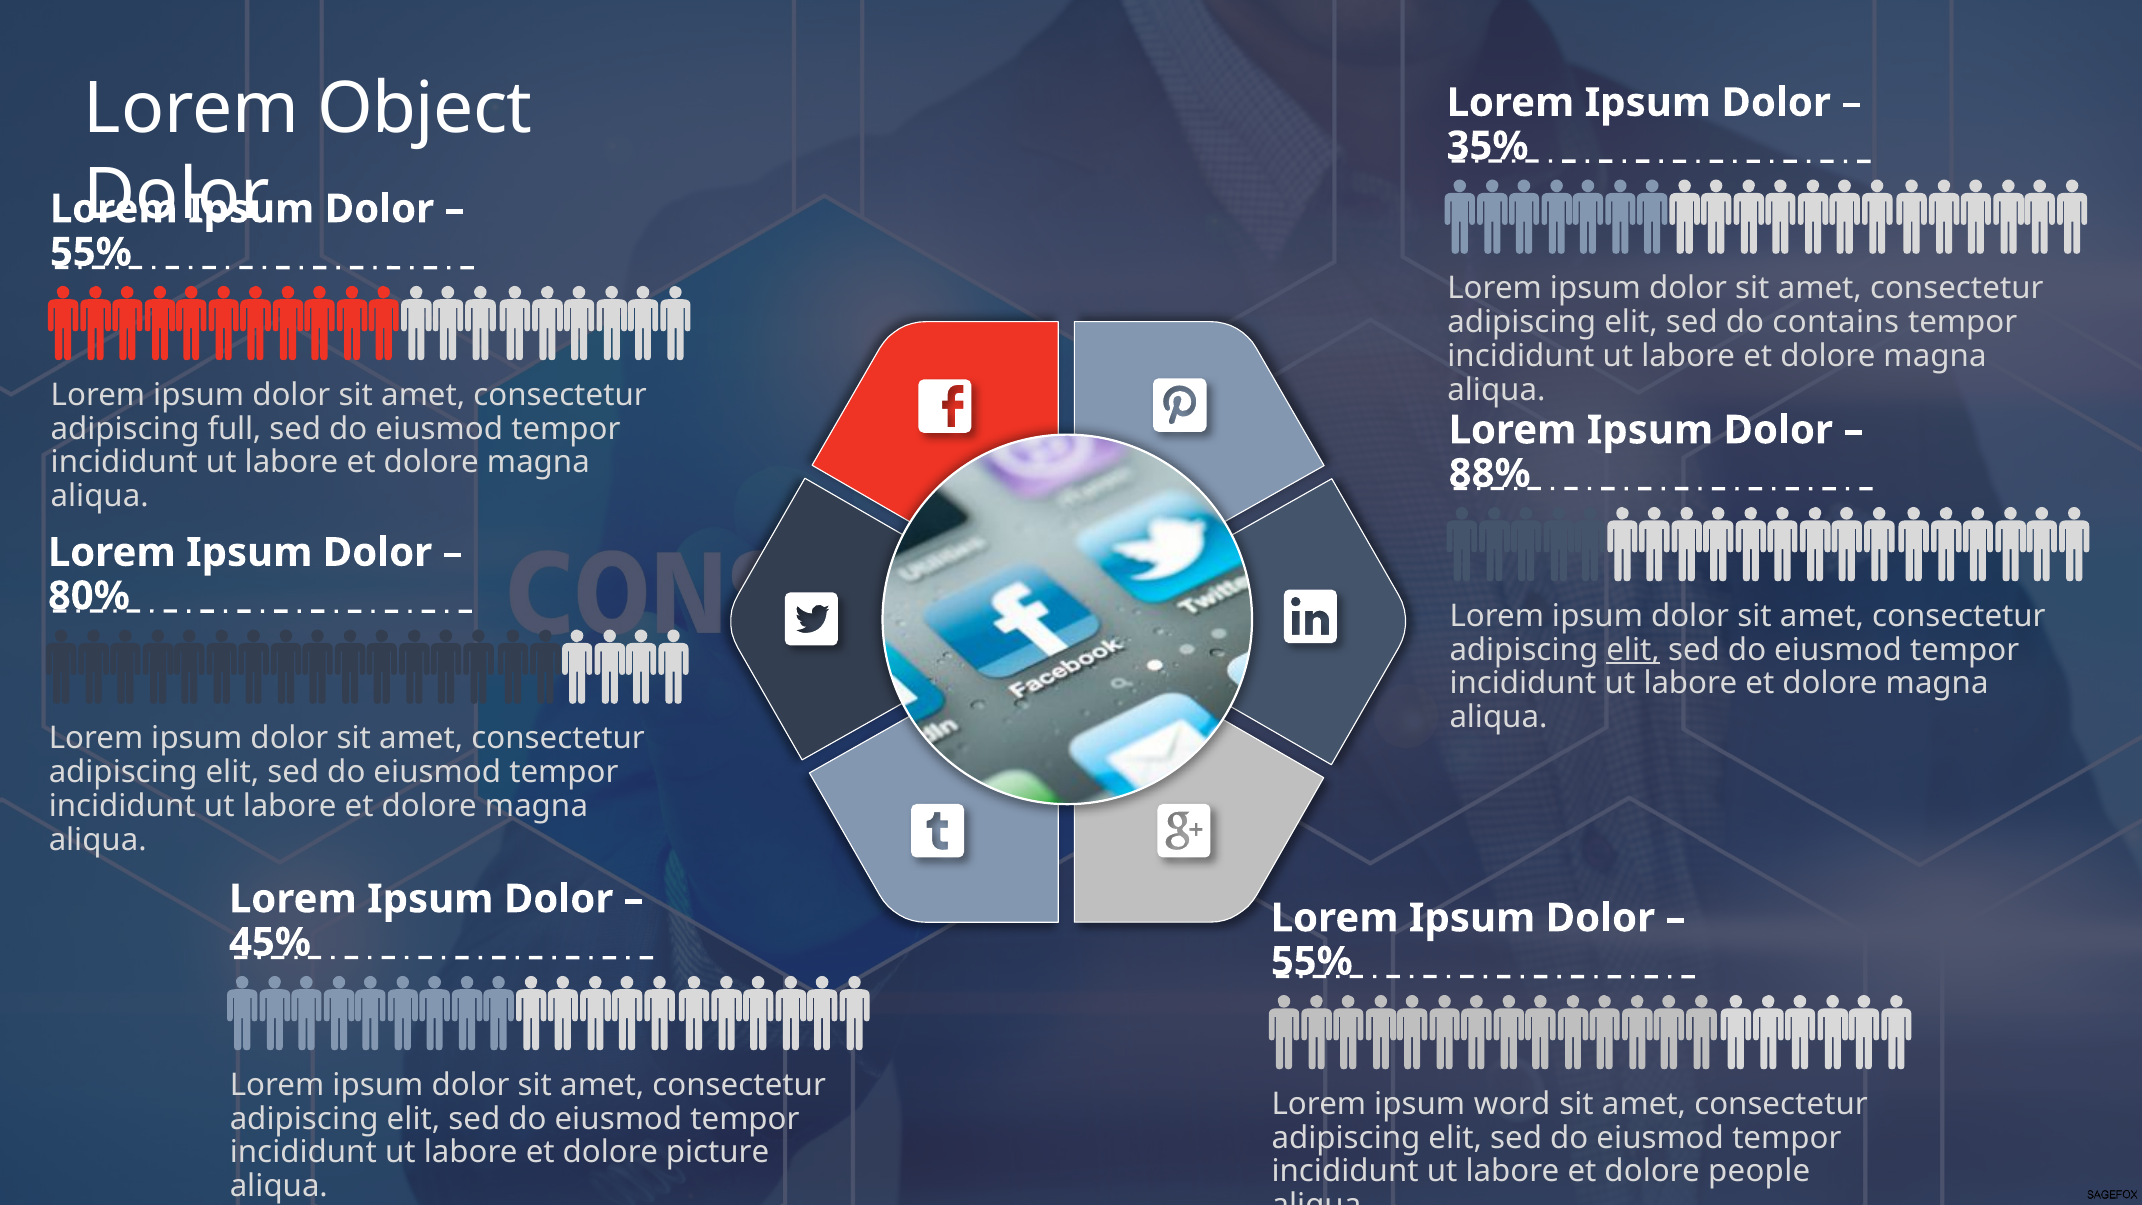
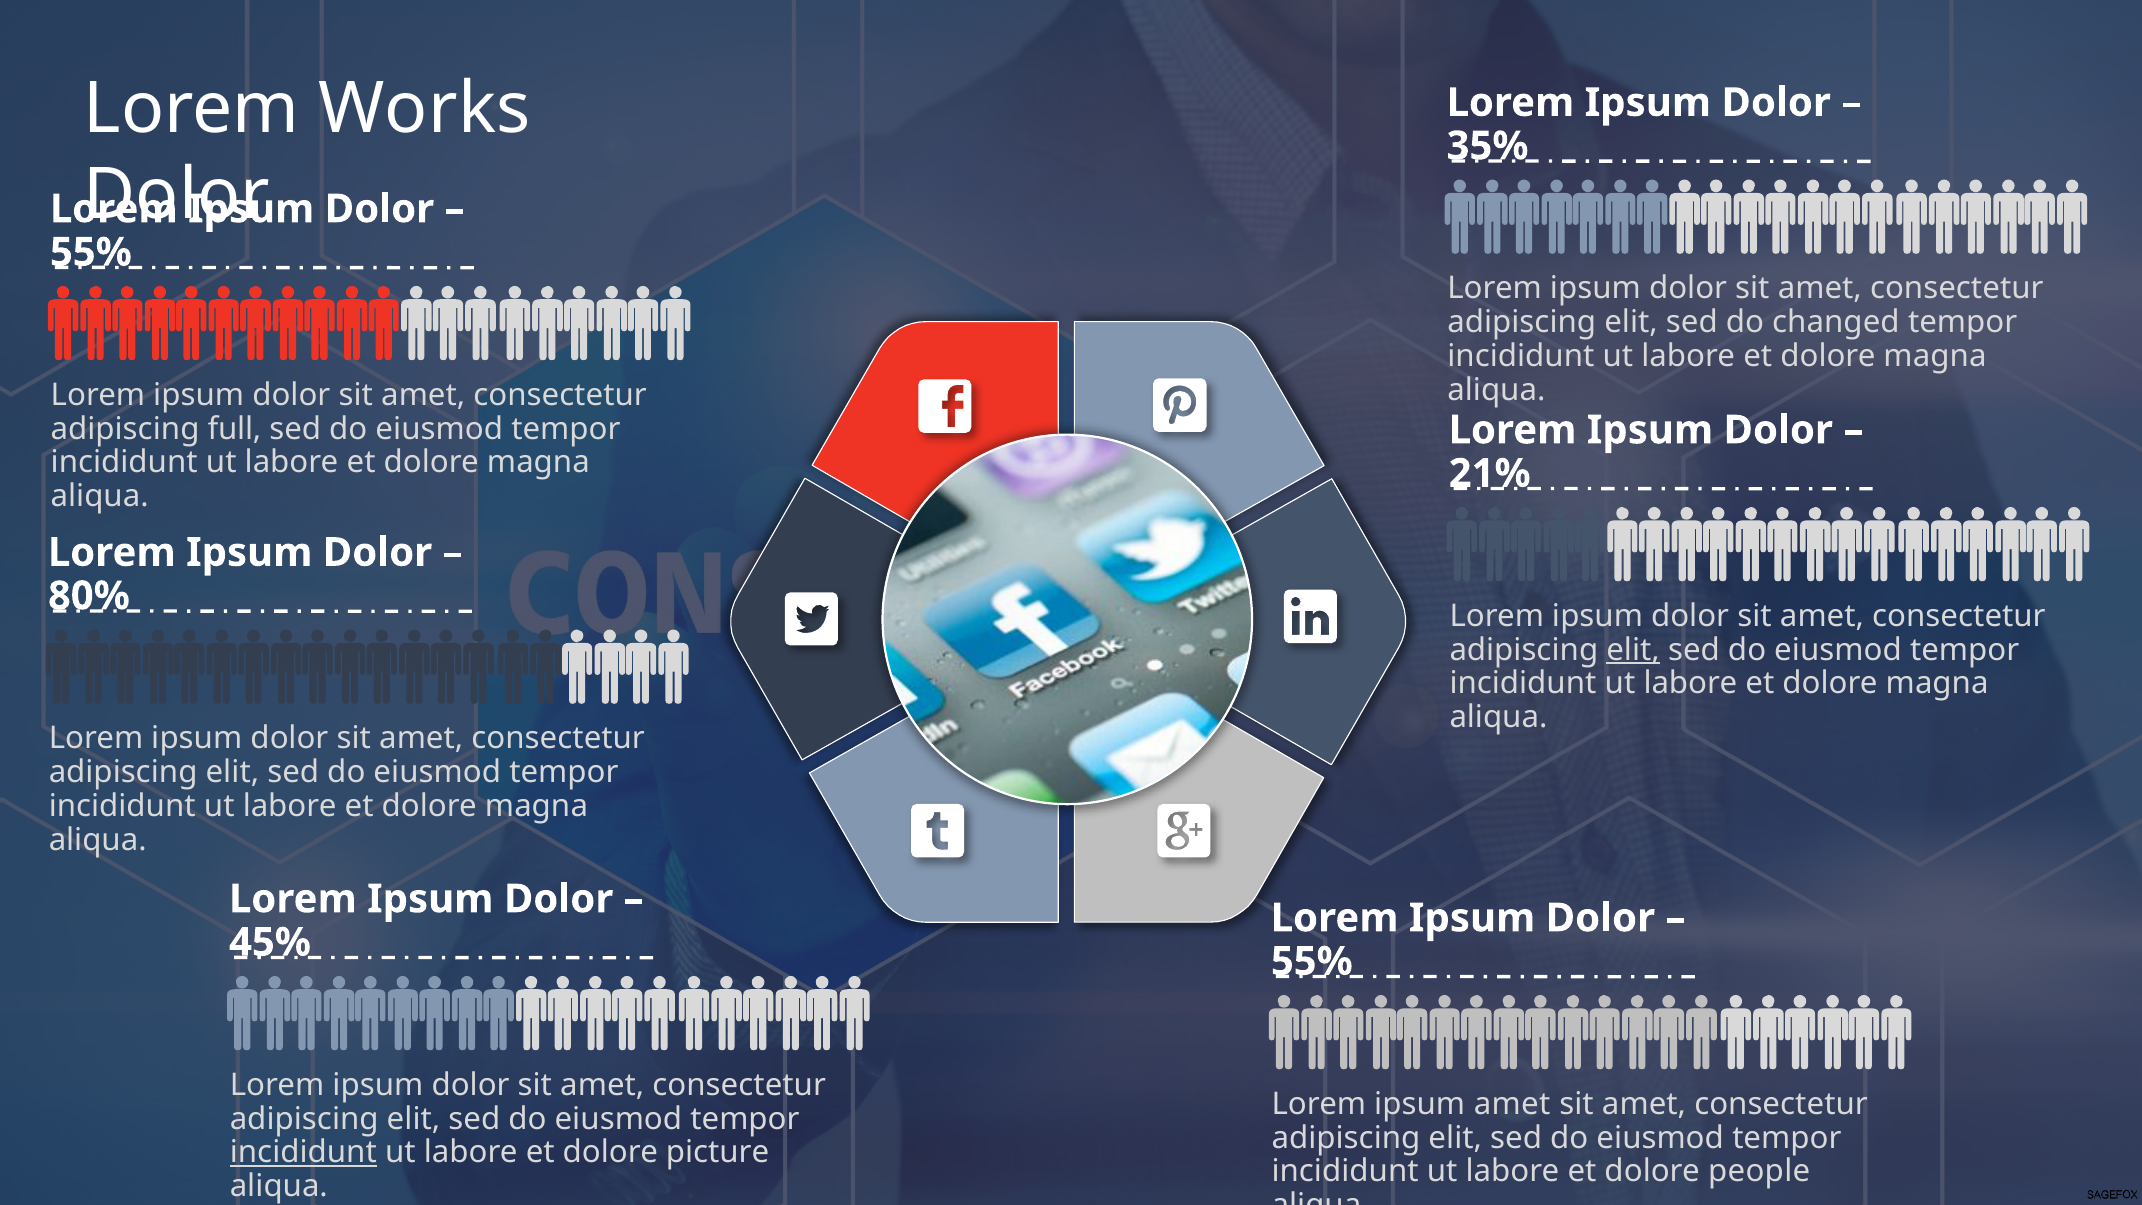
Object: Object -> Works
contains: contains -> changed
88%: 88% -> 21%
ipsum word: word -> amet
incididunt at (303, 1152) underline: none -> present
